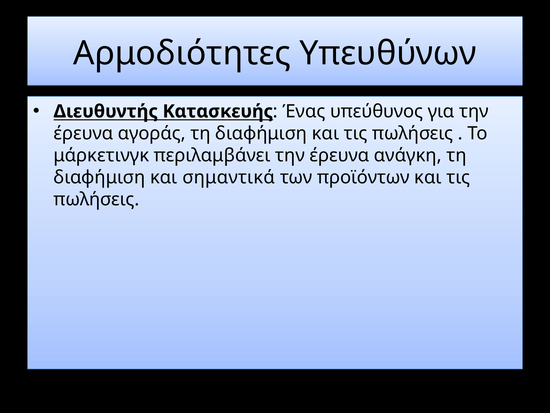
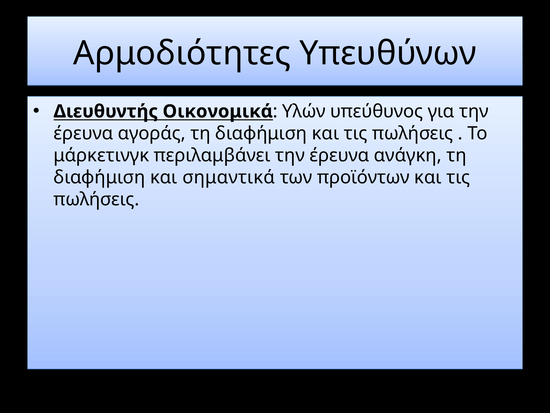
Κατασκευής: Κατασκευής -> Οικονομικά
Ένας: Ένας -> Υλών
